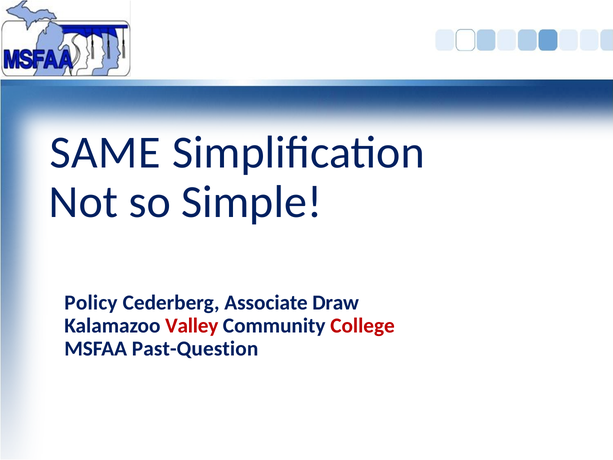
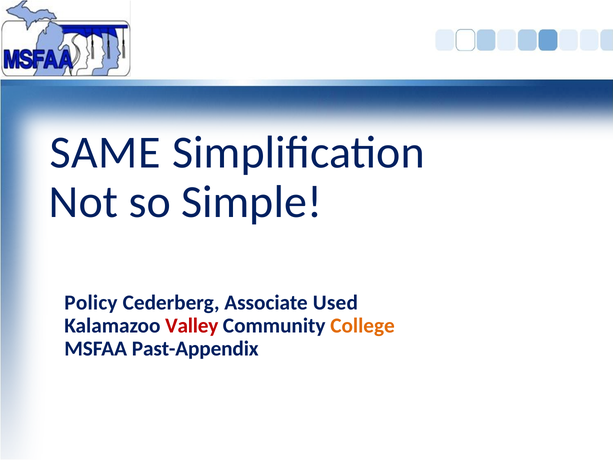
Draw: Draw -> Used
College colour: red -> orange
Past-Question: Past-Question -> Past-Appendix
